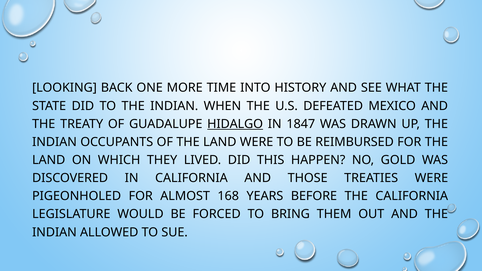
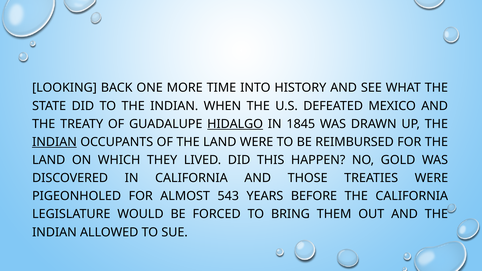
1847: 1847 -> 1845
INDIAN at (54, 142) underline: none -> present
168: 168 -> 543
